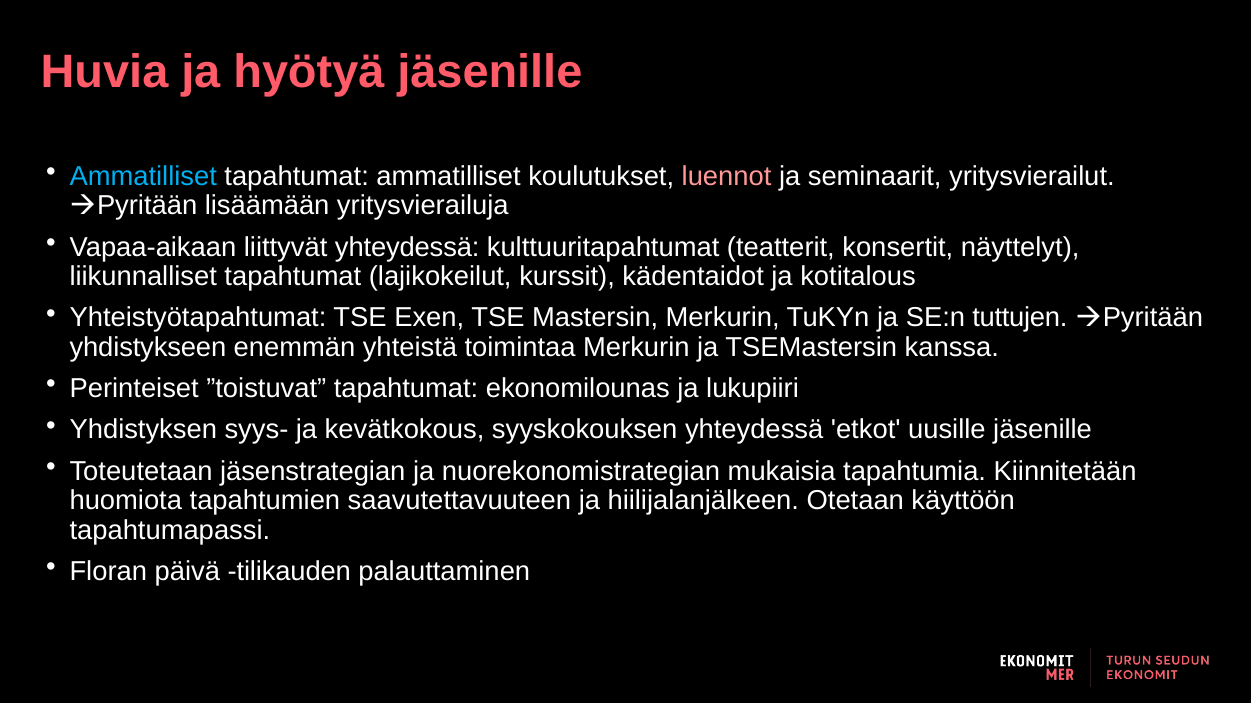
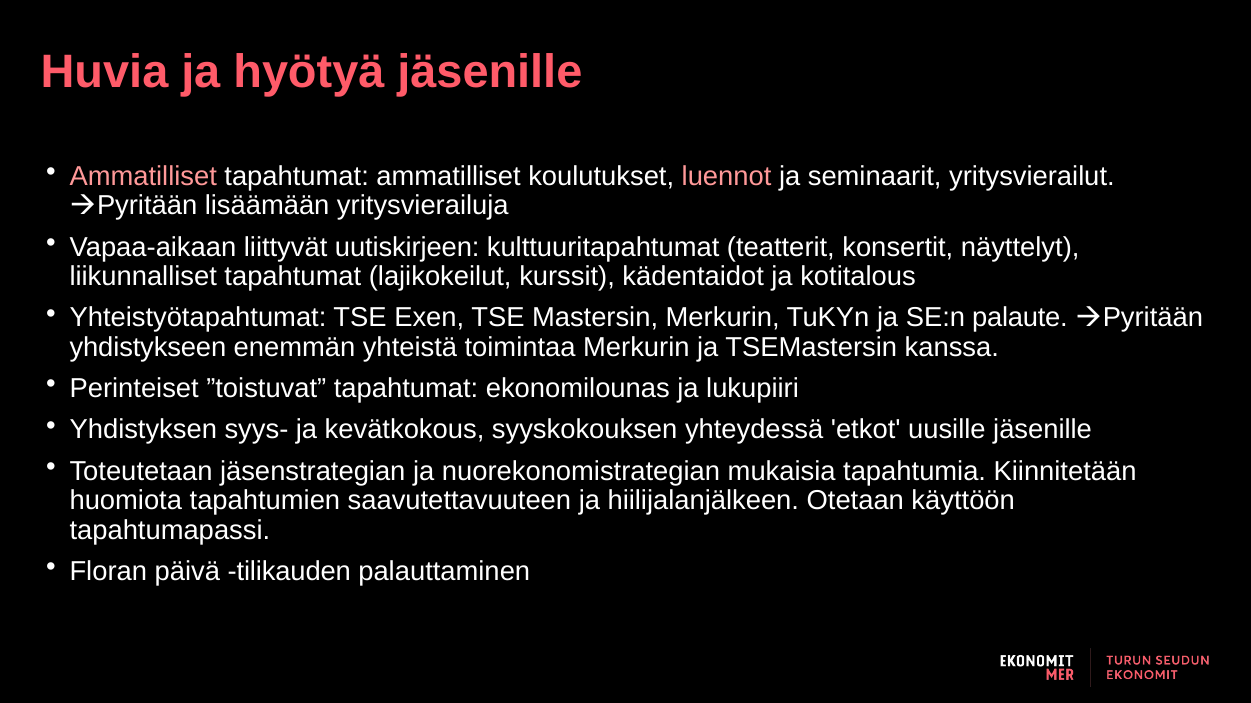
Ammatilliset at (143, 177) colour: light blue -> pink
liittyvät yhteydessä: yhteydessä -> uutiskirjeen
tuttujen: tuttujen -> palaute
